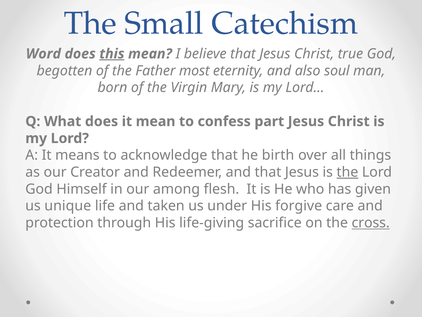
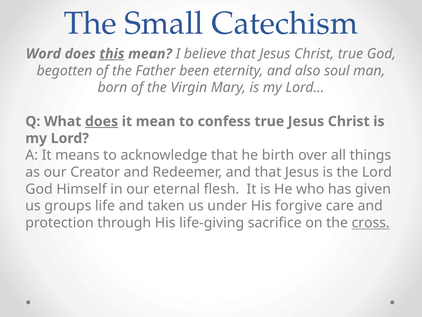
most: most -> been
does at (102, 121) underline: none -> present
confess part: part -> true
the at (347, 172) underline: present -> none
among: among -> eternal
unique: unique -> groups
